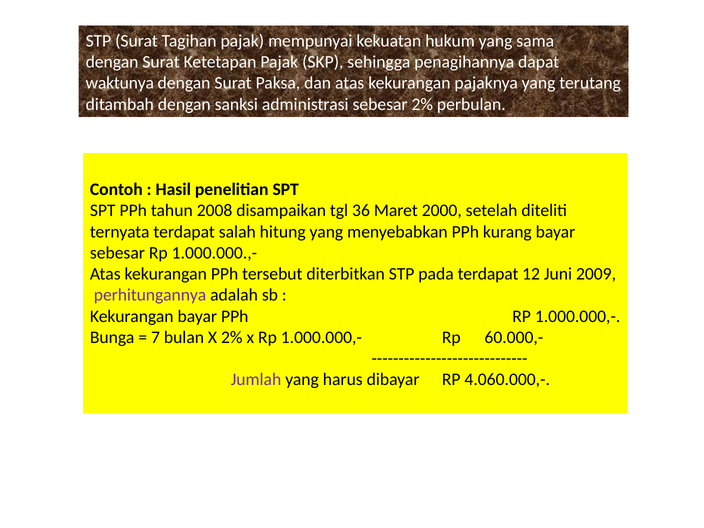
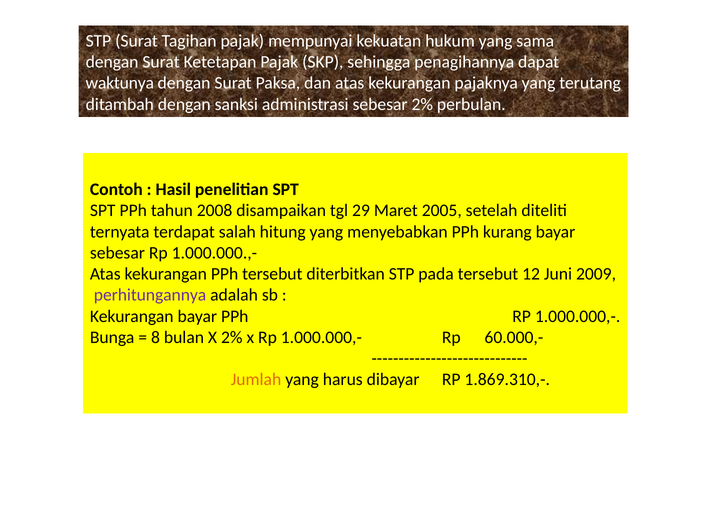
36: 36 -> 29
2000: 2000 -> 2005
pada terdapat: terdapat -> tersebut
7: 7 -> 8
Jumlah colour: purple -> orange
4.060.000,-: 4.060.000,- -> 1.869.310,-
